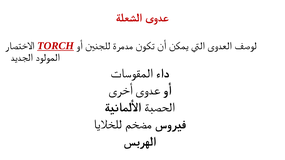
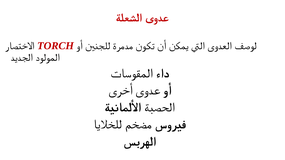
TORCH underline: present -> none
